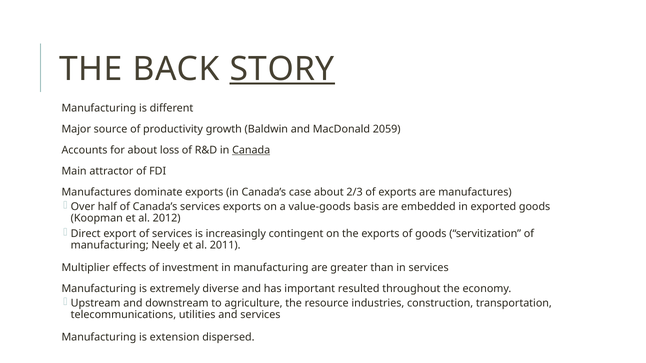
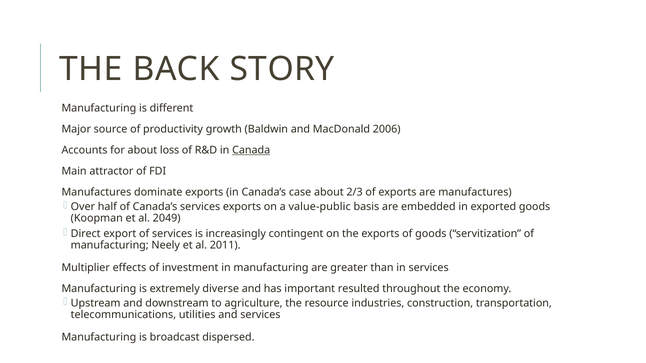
STORY underline: present -> none
2059: 2059 -> 2006
value-goods: value-goods -> value-public
2012: 2012 -> 2049
extension: extension -> broadcast
